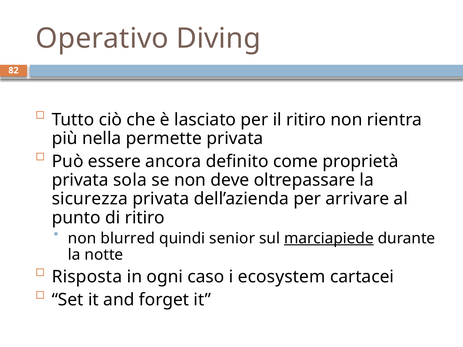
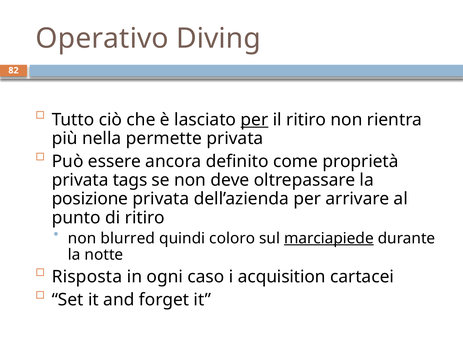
per at (254, 120) underline: none -> present
sola: sola -> tags
sicurezza: sicurezza -> posizione
senior: senior -> coloro
ecosystem: ecosystem -> acquisition
